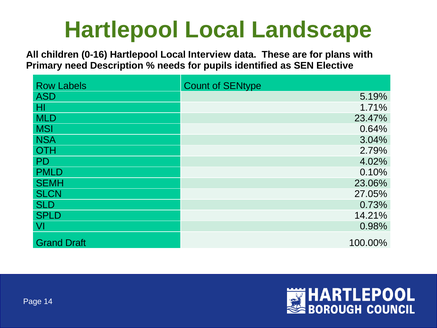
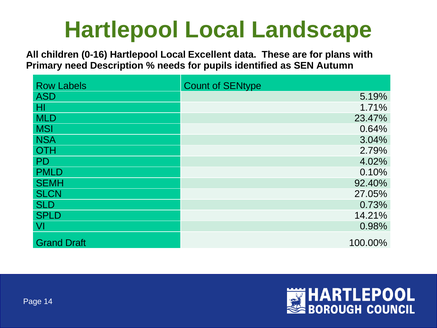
Interview: Interview -> Excellent
Elective: Elective -> Autumn
23.06%: 23.06% -> 92.40%
